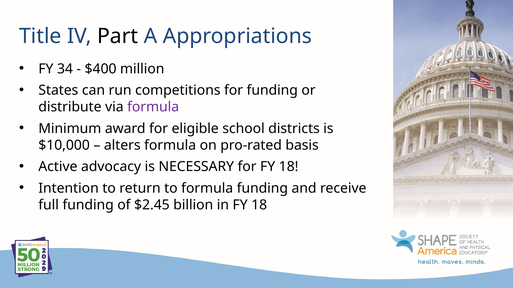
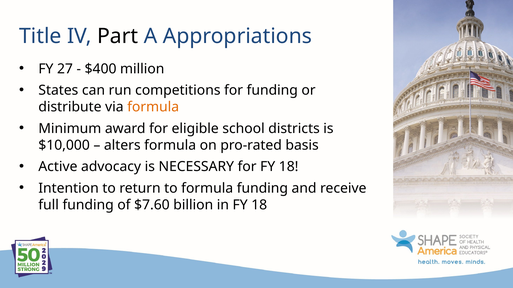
34: 34 -> 27
formula at (153, 107) colour: purple -> orange
$2.45: $2.45 -> $7.60
